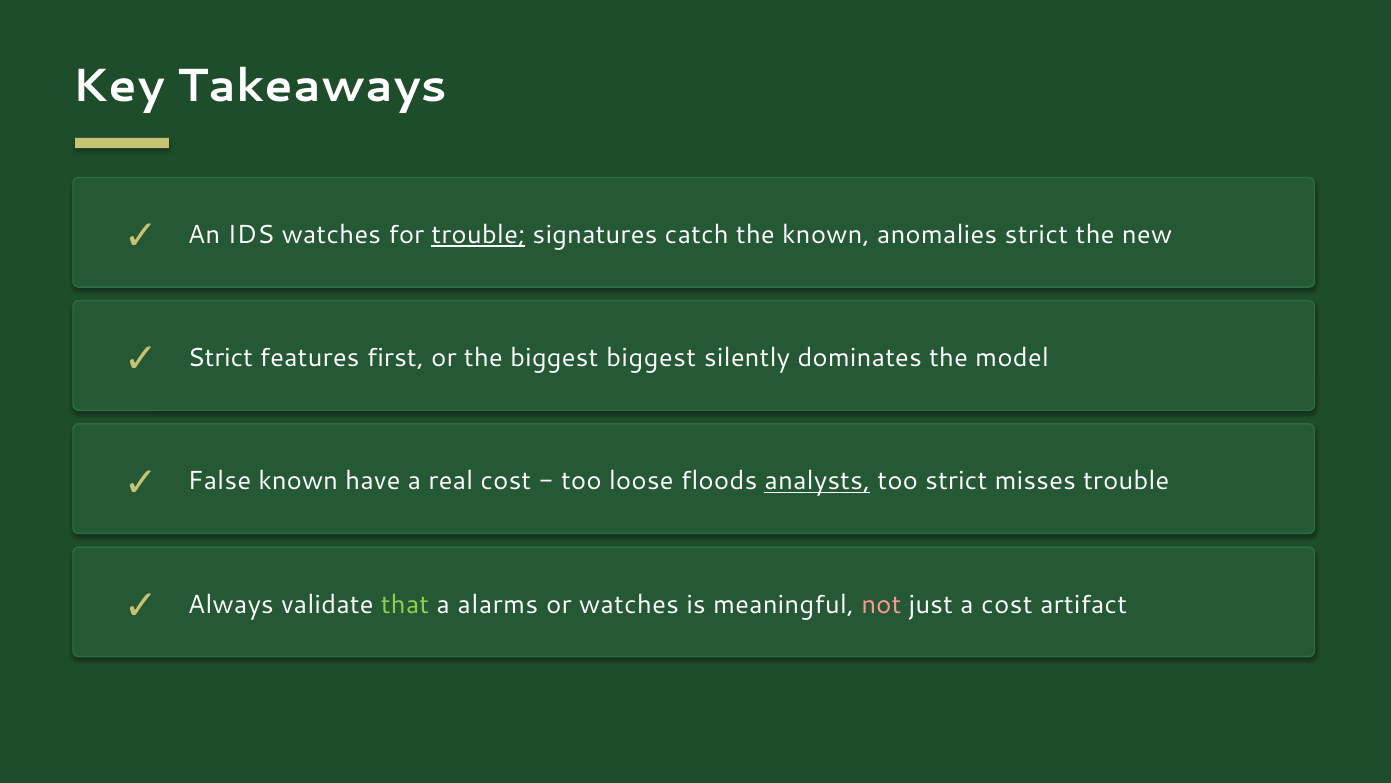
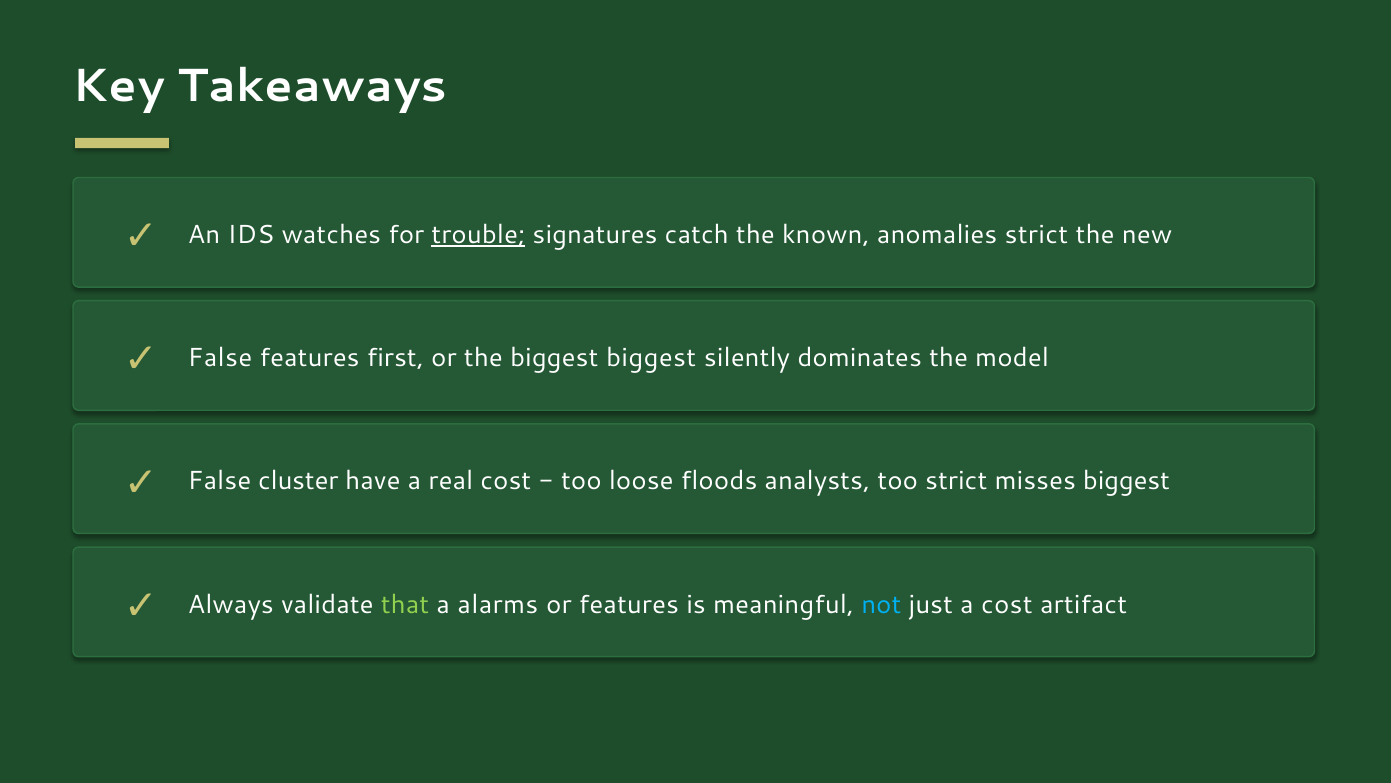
Strict at (220, 358): Strict -> False
False known: known -> cluster
analysts underline: present -> none
misses trouble: trouble -> biggest
or watches: watches -> features
not colour: pink -> light blue
